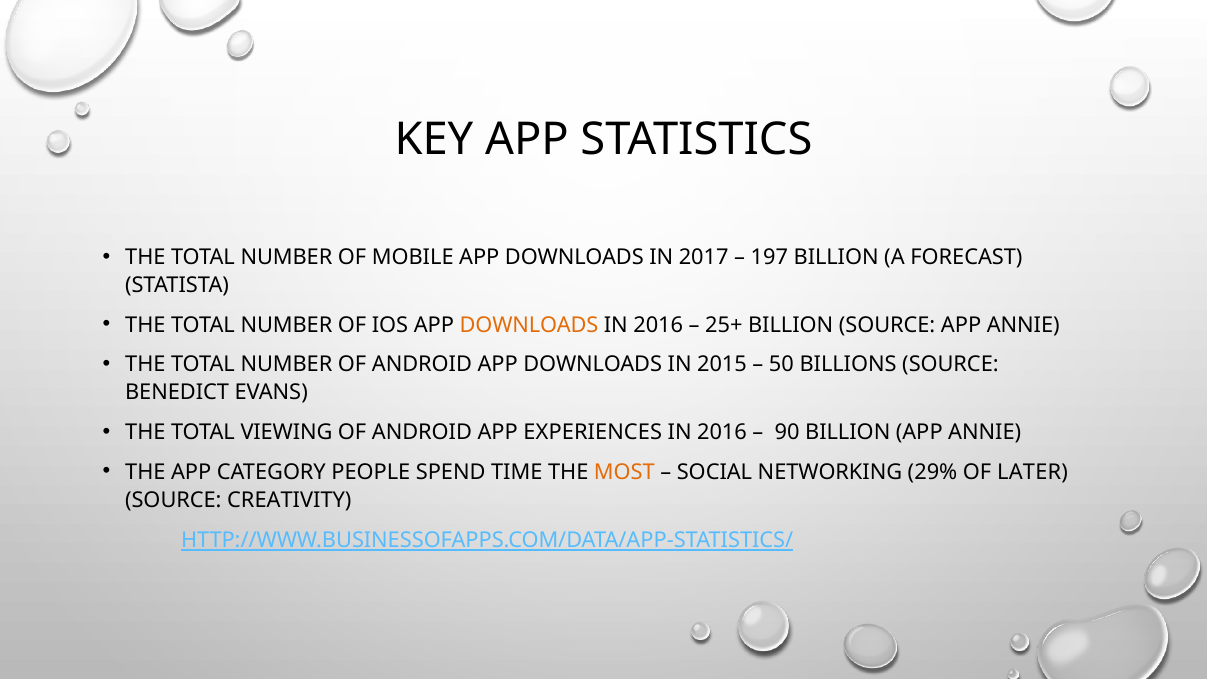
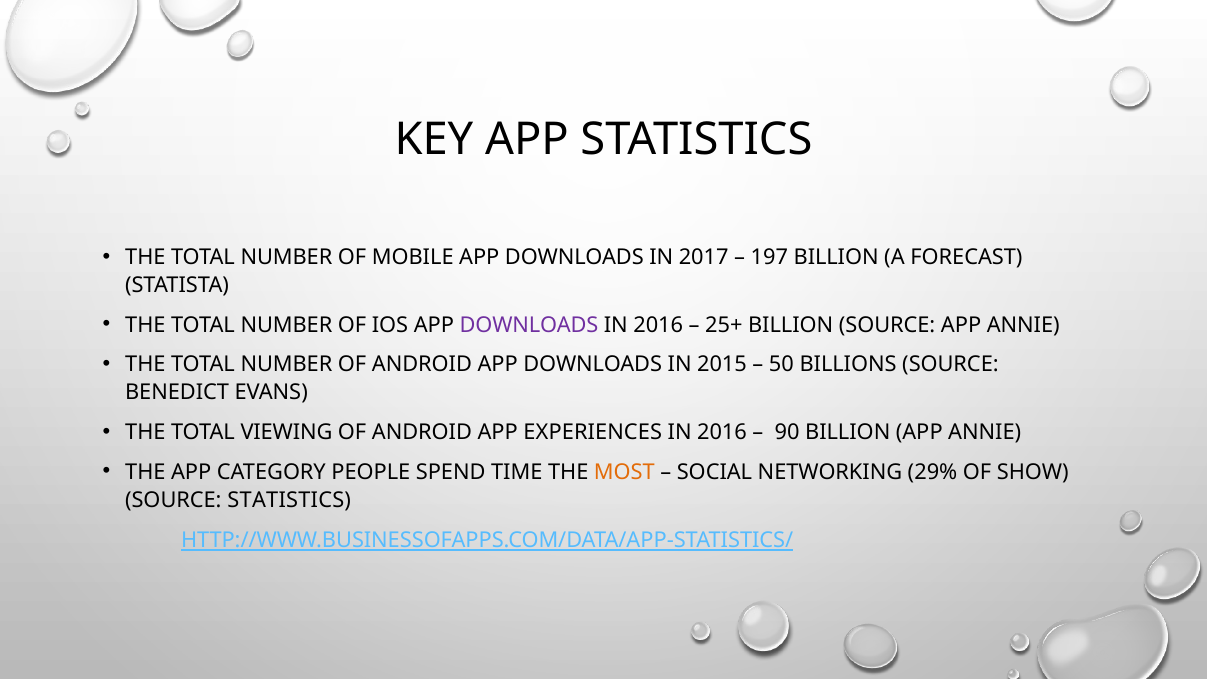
DOWNLOADS at (529, 325) colour: orange -> purple
LATER: LATER -> SHOW
SOURCE CREATIVITY: CREATIVITY -> STATISTICS
